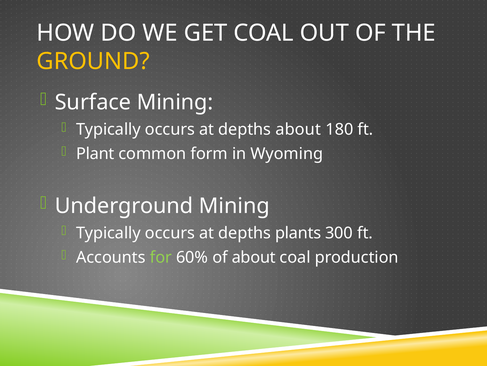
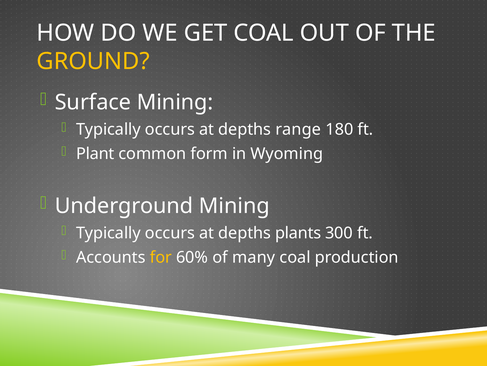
depths about: about -> range
for colour: light green -> yellow
of about: about -> many
